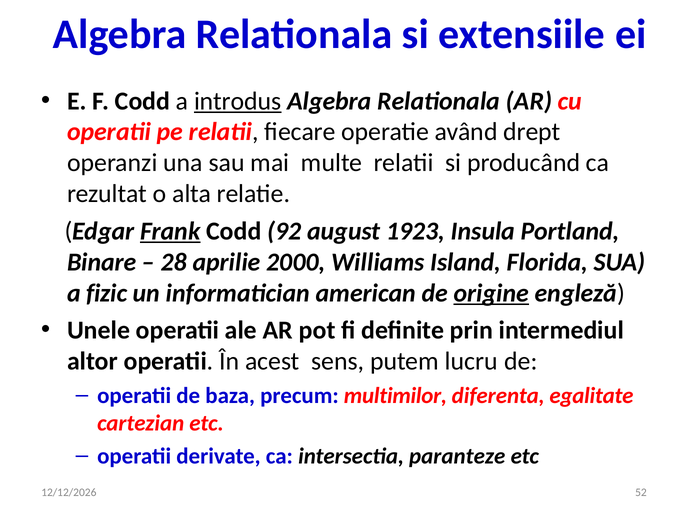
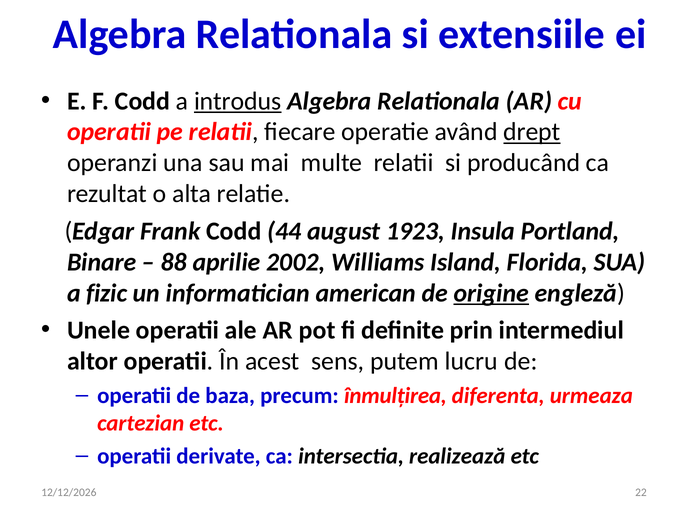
drept underline: none -> present
Frank underline: present -> none
92: 92 -> 44
28: 28 -> 88
2000: 2000 -> 2002
multimilor: multimilor -> înmulţirea
egalitate: egalitate -> urmeaza
paranteze: paranteze -> realizează
52: 52 -> 22
